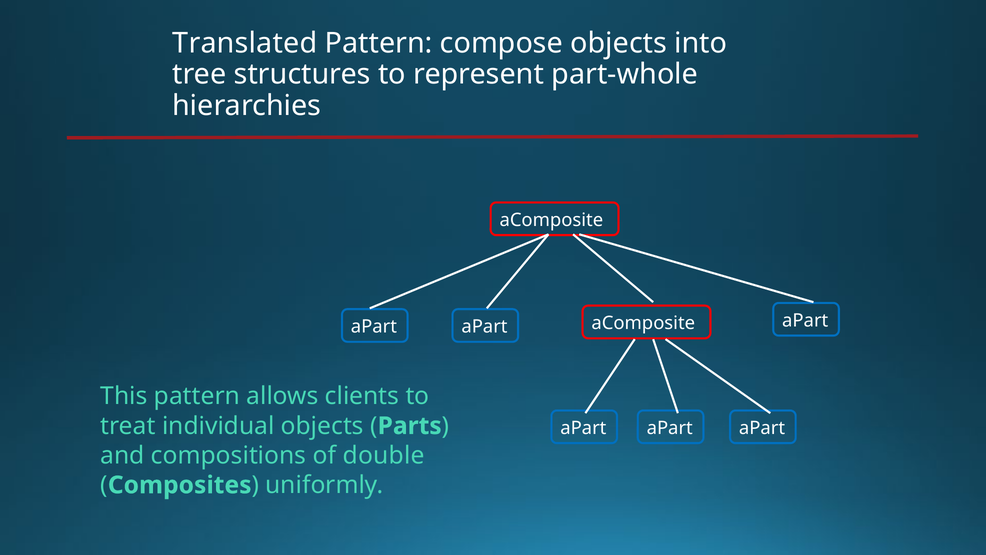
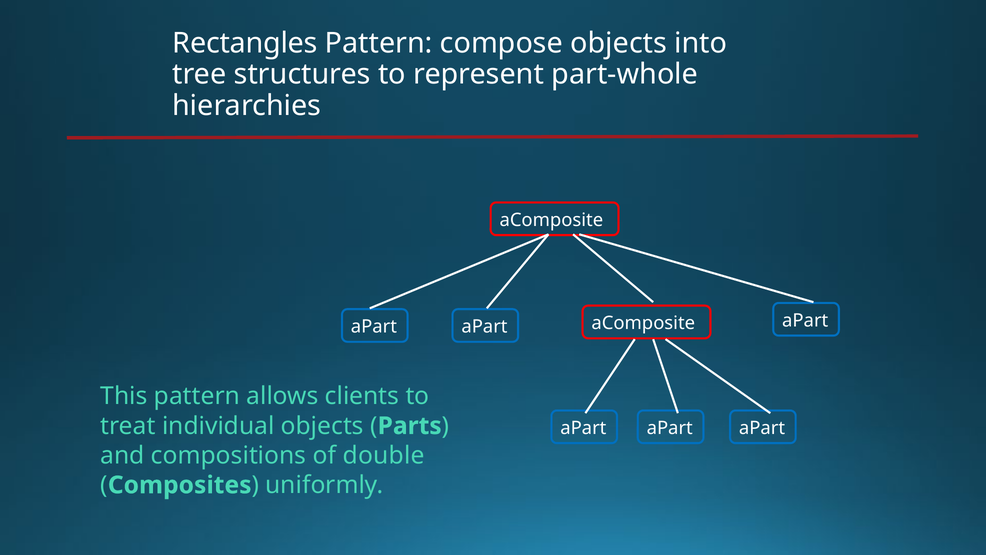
Translated: Translated -> Rectangles
